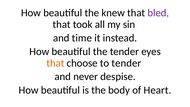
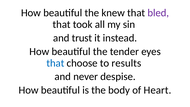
time: time -> trust
that at (55, 63) colour: orange -> blue
to tender: tender -> results
